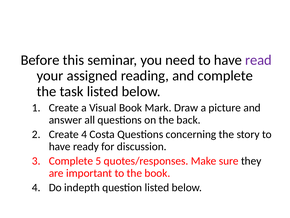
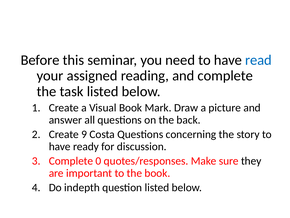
read colour: purple -> blue
Create 4: 4 -> 9
5: 5 -> 0
